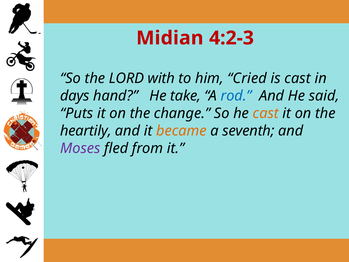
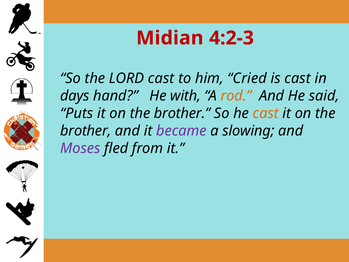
LORD with: with -> cast
take: take -> with
rod colour: blue -> orange
change at (182, 113): change -> brother
heartily at (86, 131): heartily -> brother
became colour: orange -> purple
seventh: seventh -> slowing
